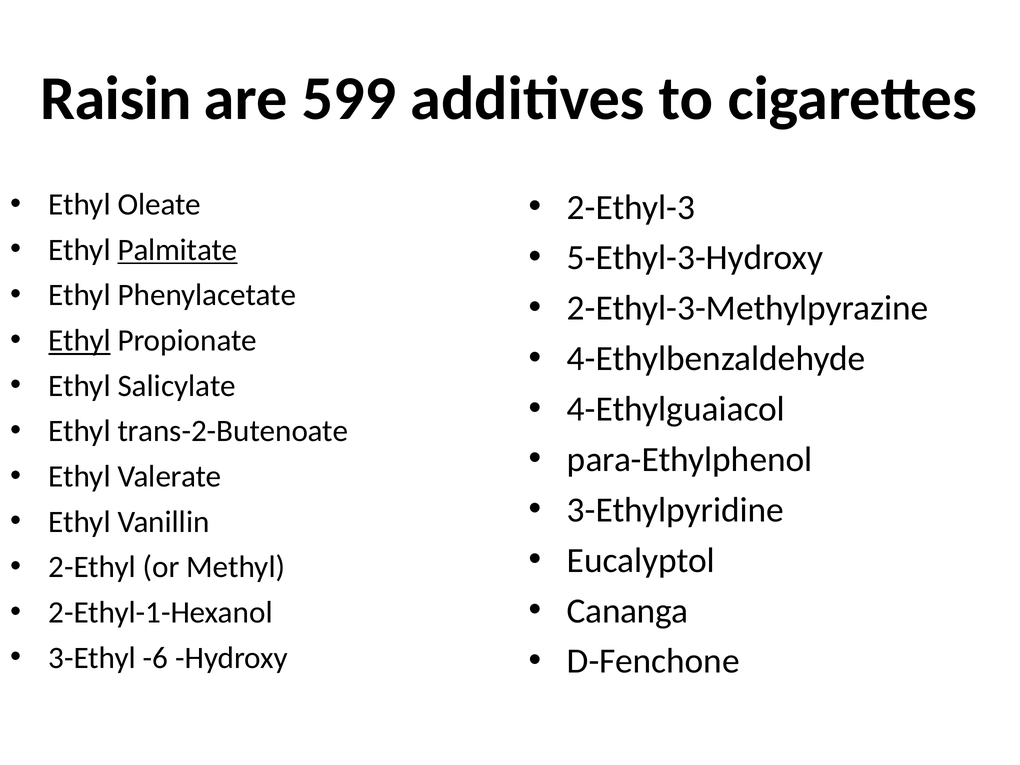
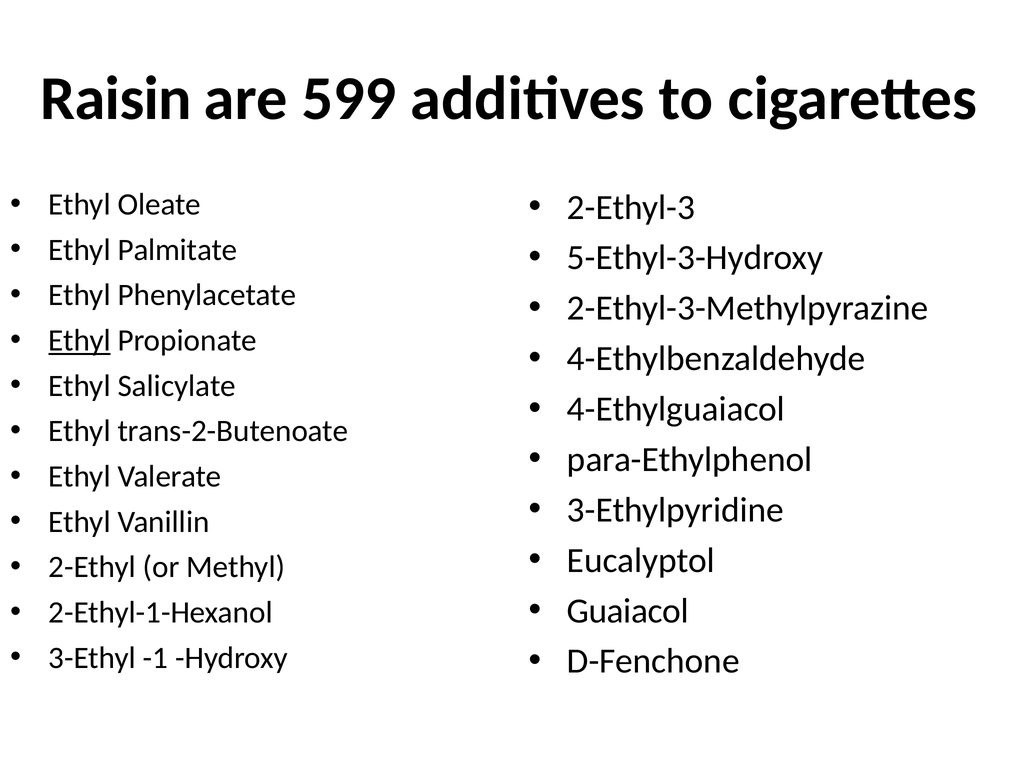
Palmitate underline: present -> none
Cananga: Cananga -> Guaiacol
-6: -6 -> -1
